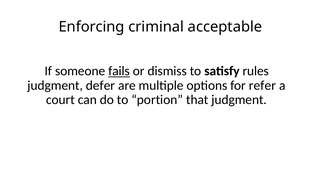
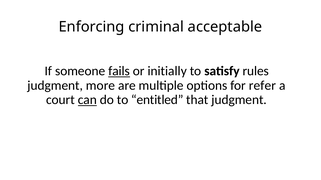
dismiss: dismiss -> initially
defer: defer -> more
can underline: none -> present
portion: portion -> entitled
